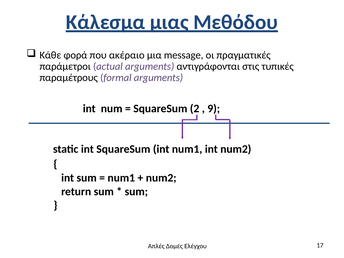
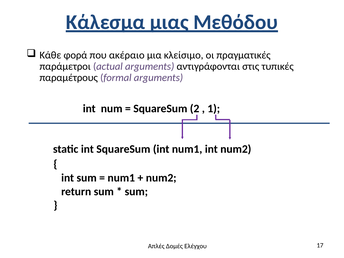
message: message -> κλείσιμο
9: 9 -> 1
